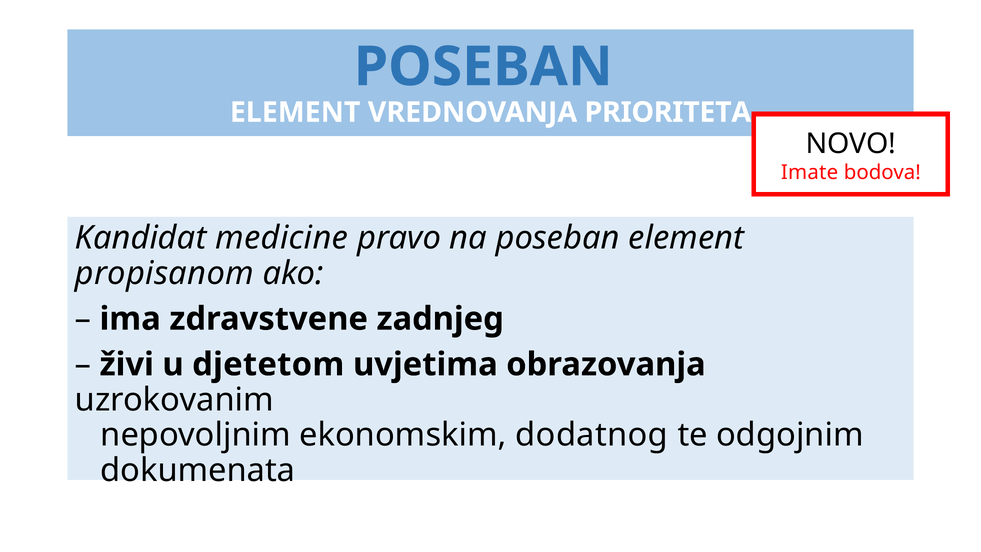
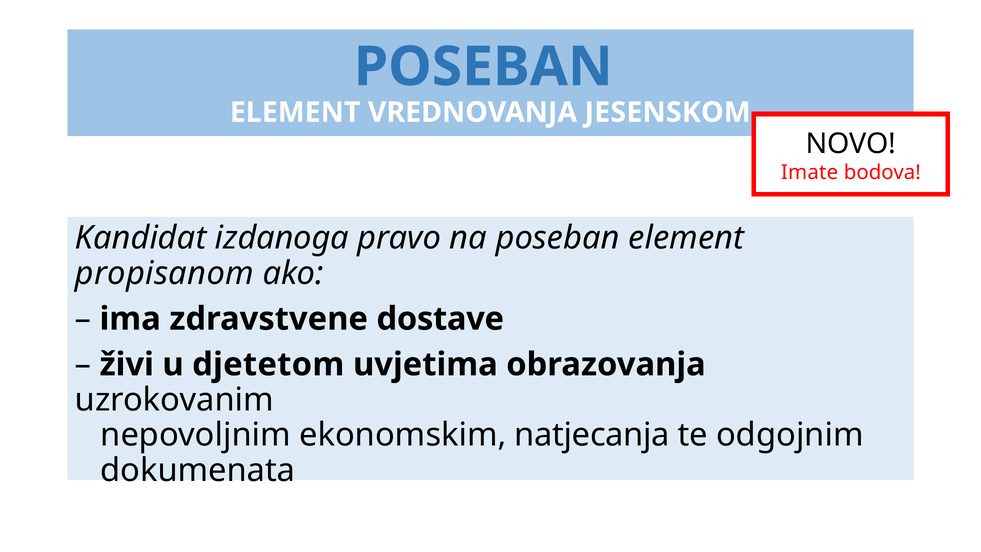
PRIORITETA: PRIORITETA -> JESENSKOM
medicine: medicine -> izdanoga
zadnjeg: zadnjeg -> dostave
dodatnog: dodatnog -> natjecanja
